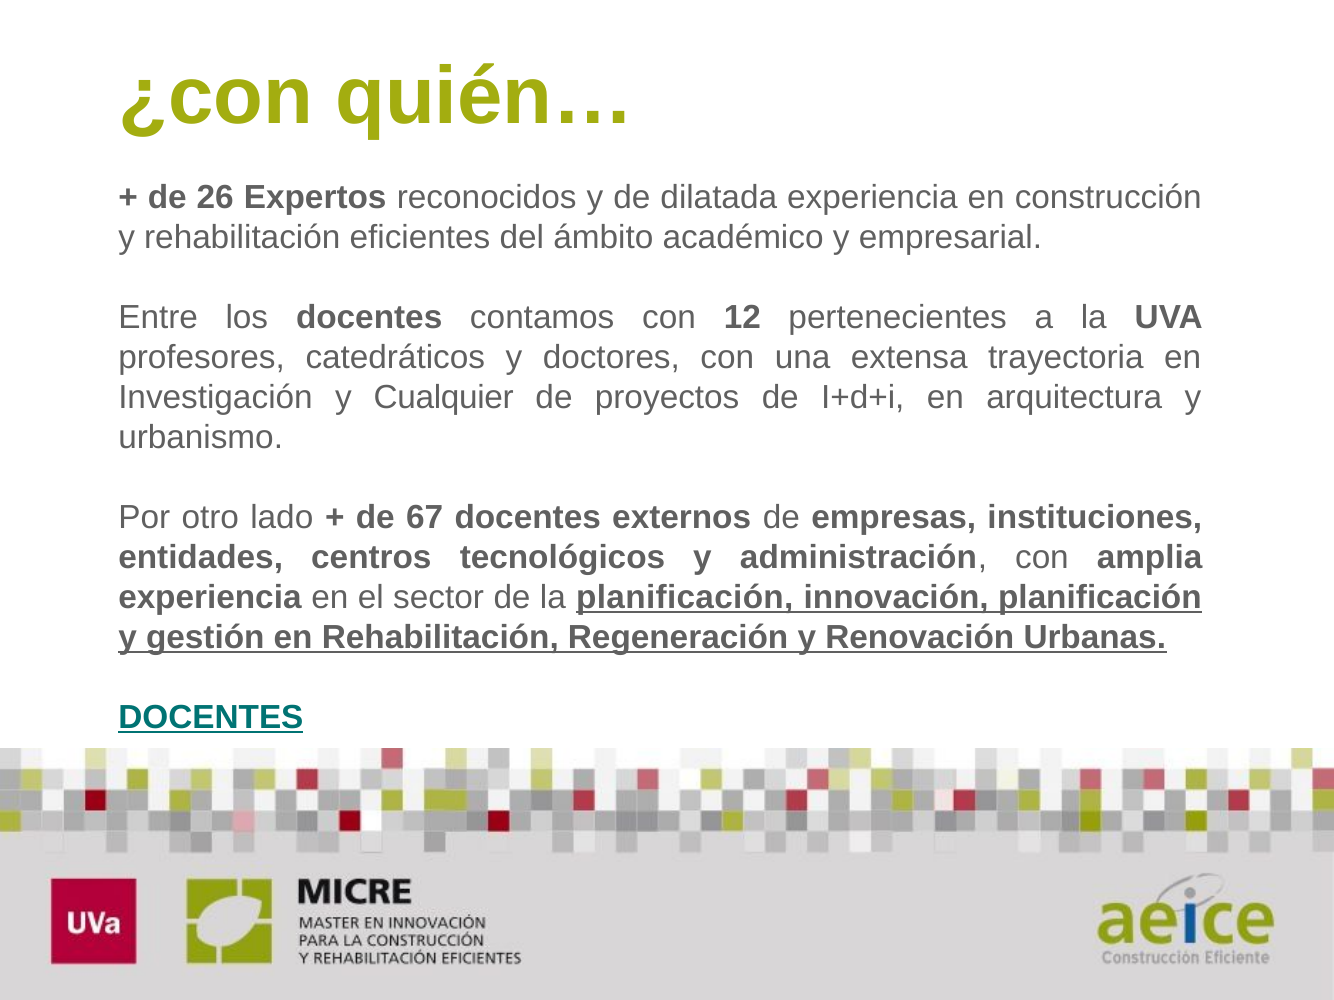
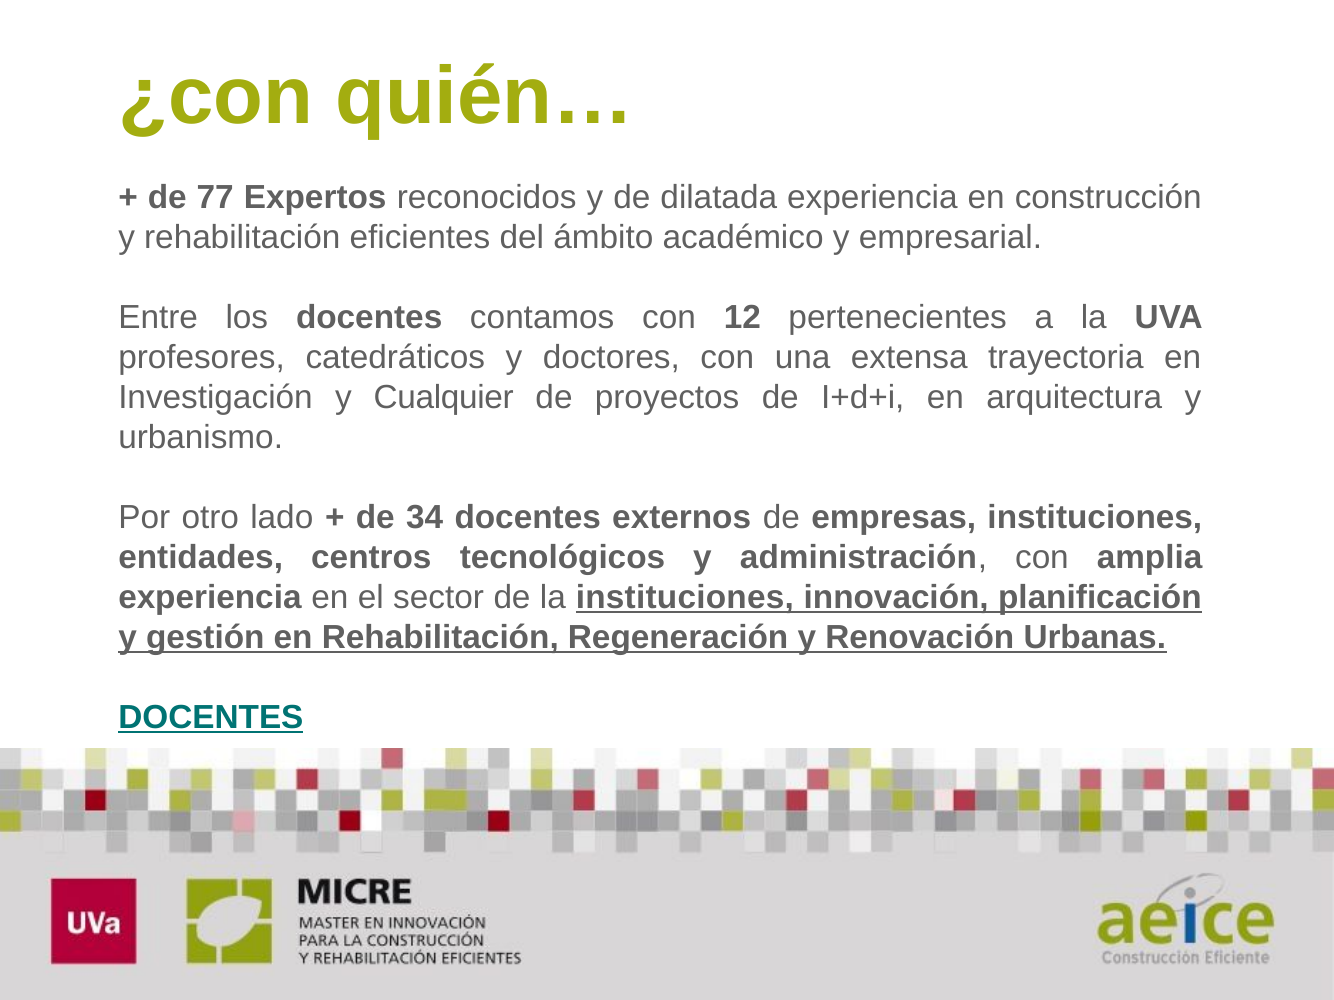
26: 26 -> 77
67: 67 -> 34
la planificación: planificación -> instituciones
